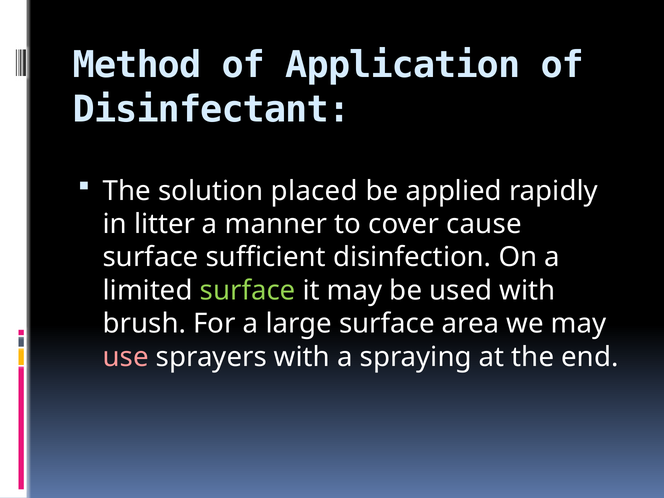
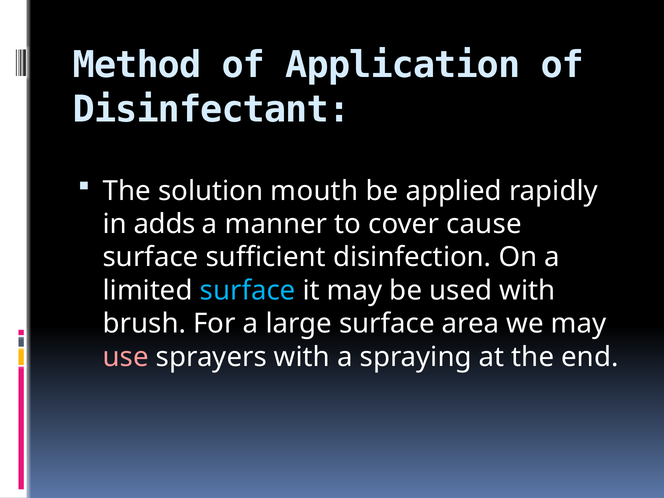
placed: placed -> mouth
litter: litter -> adds
surface at (248, 291) colour: light green -> light blue
